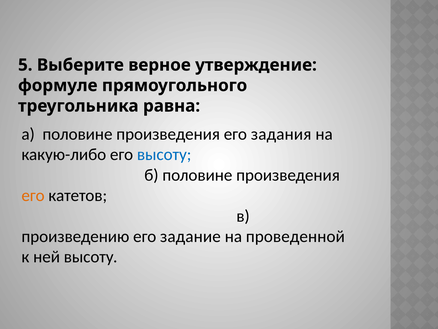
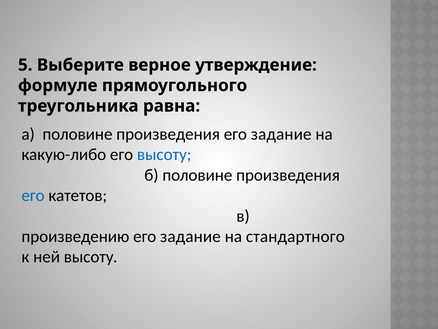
произведения его задания: задания -> задание
его at (33, 195) colour: orange -> blue
проведенной: проведенной -> стандартного
